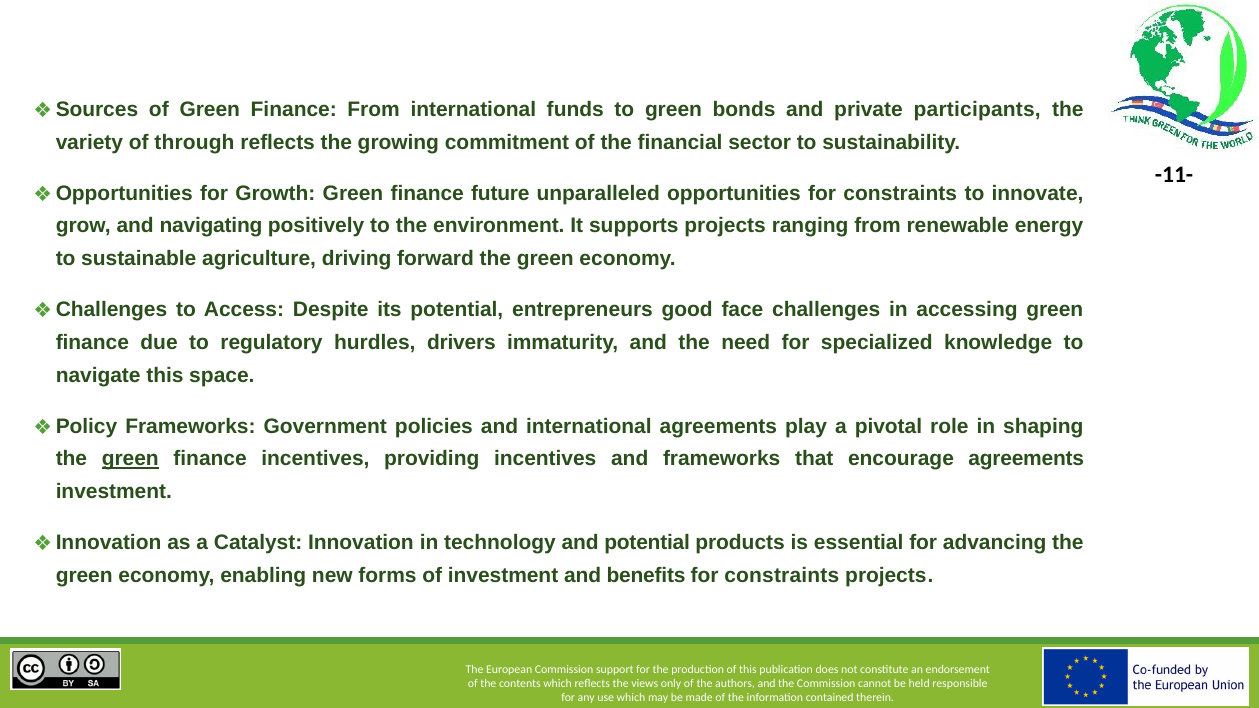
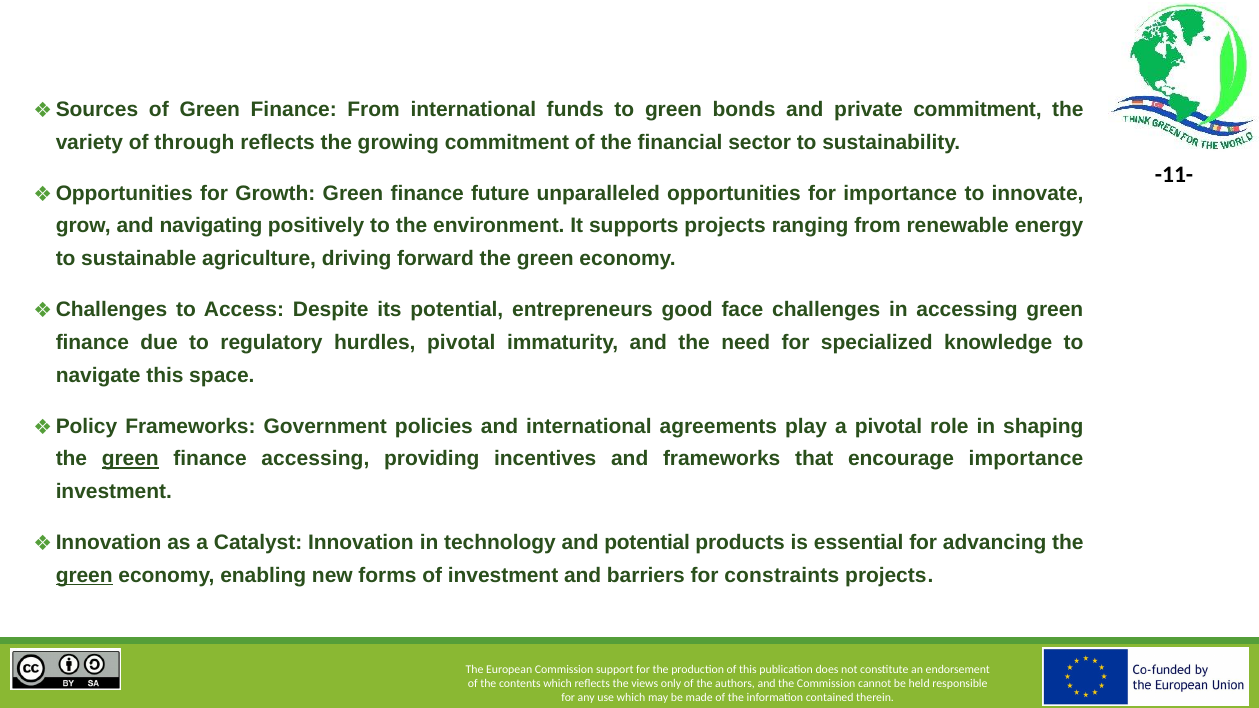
private participants: participants -> commitment
opportunities for constraints: constraints -> importance
hurdles drivers: drivers -> pivotal
finance incentives: incentives -> accessing
encourage agreements: agreements -> importance
green at (84, 576) underline: none -> present
benefits: benefits -> barriers
